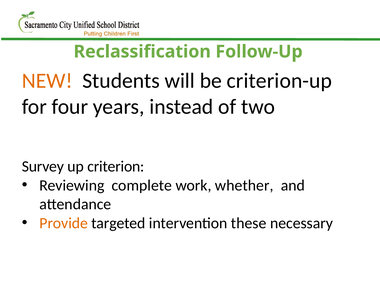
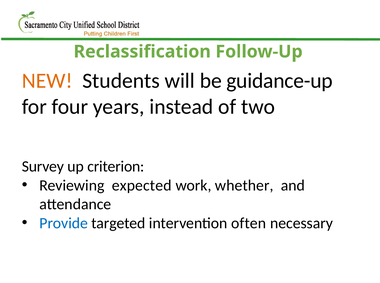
criterion-up: criterion-up -> guidance-up
complete: complete -> expected
Provide colour: orange -> blue
these: these -> often
